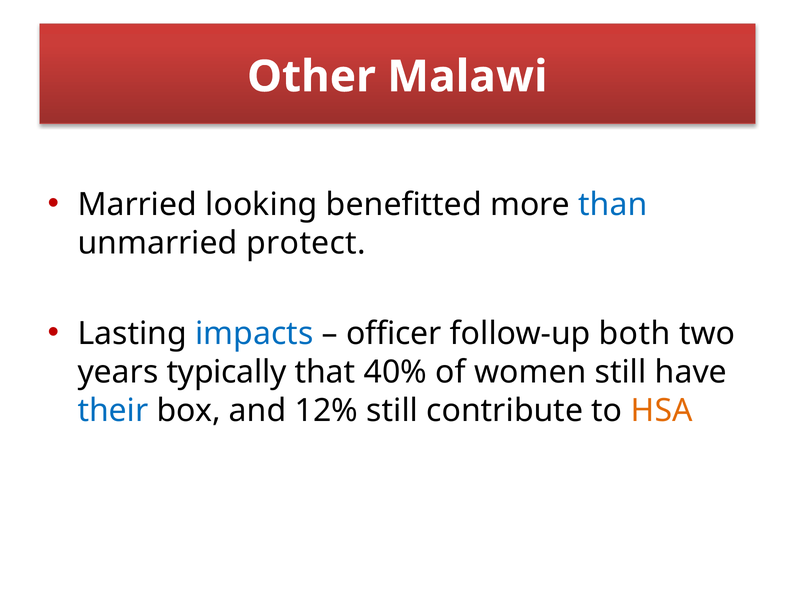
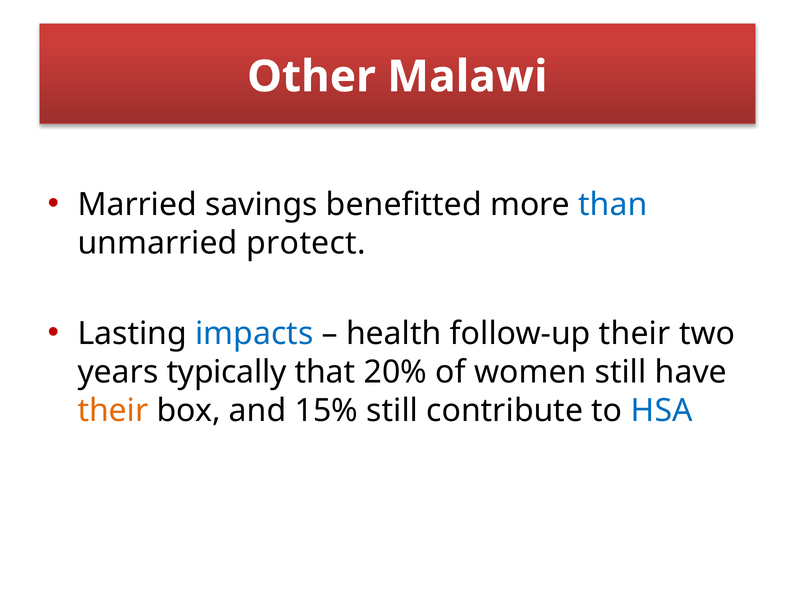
looking: looking -> savings
officer: officer -> health
follow-up both: both -> their
40%: 40% -> 20%
their at (113, 410) colour: blue -> orange
12%: 12% -> 15%
HSA colour: orange -> blue
